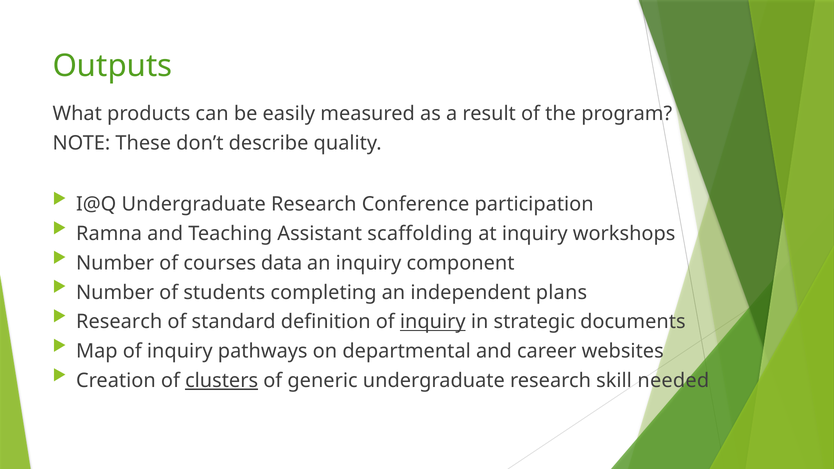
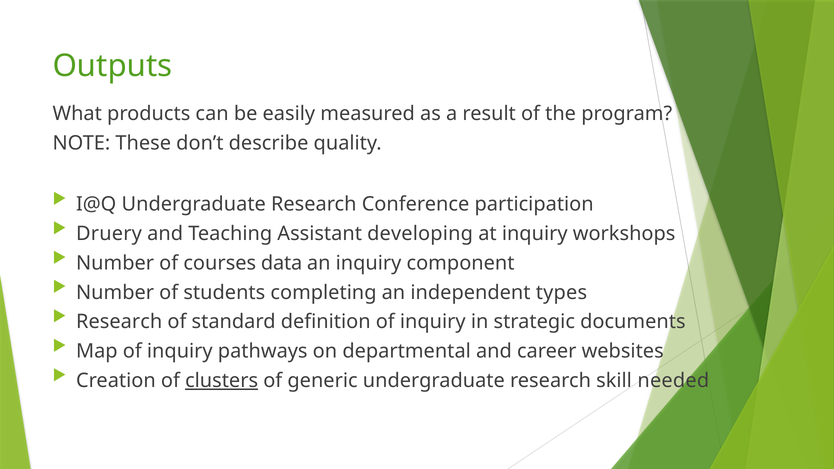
Ramna: Ramna -> Druery
scaffolding: scaffolding -> developing
plans: plans -> types
inquiry at (433, 322) underline: present -> none
